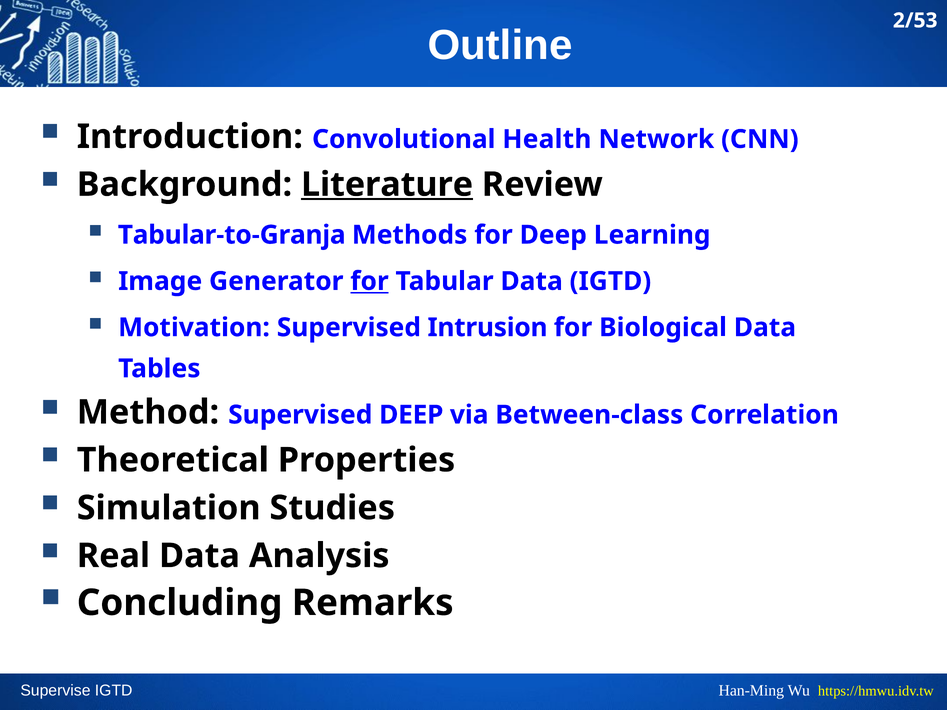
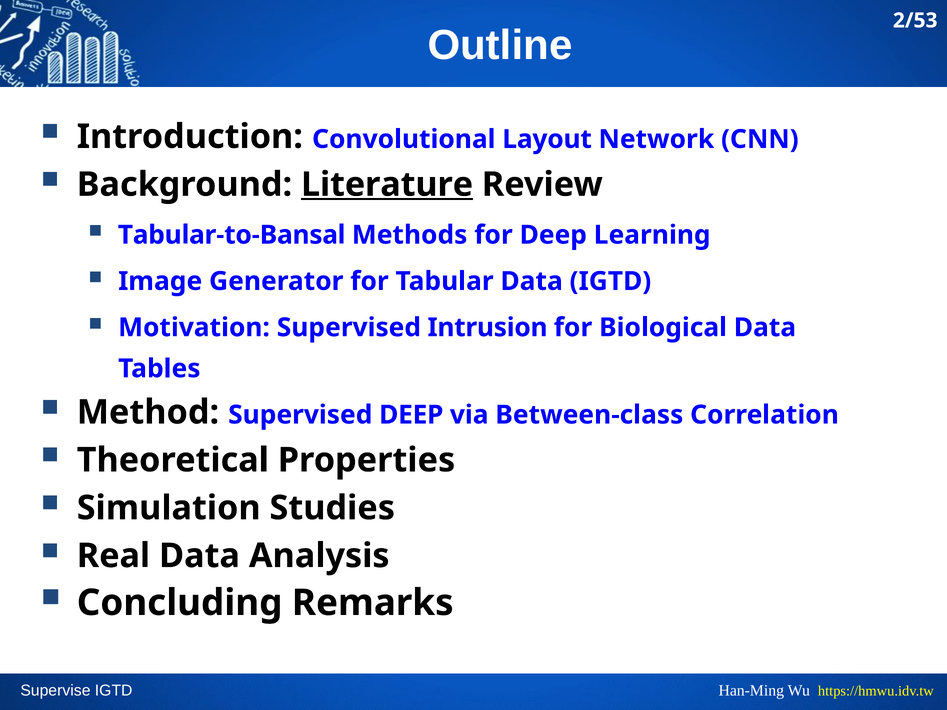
Health: Health -> Layout
Tabular-to-Granja: Tabular-to-Granja -> Tabular-to-Bansal
for at (369, 281) underline: present -> none
